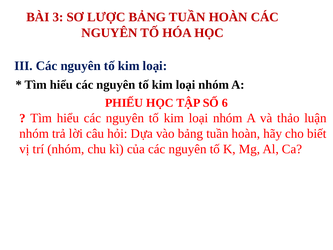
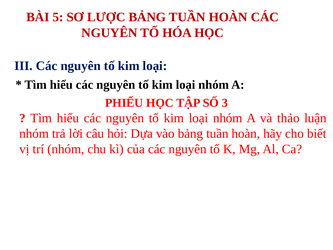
3: 3 -> 5
6: 6 -> 3
